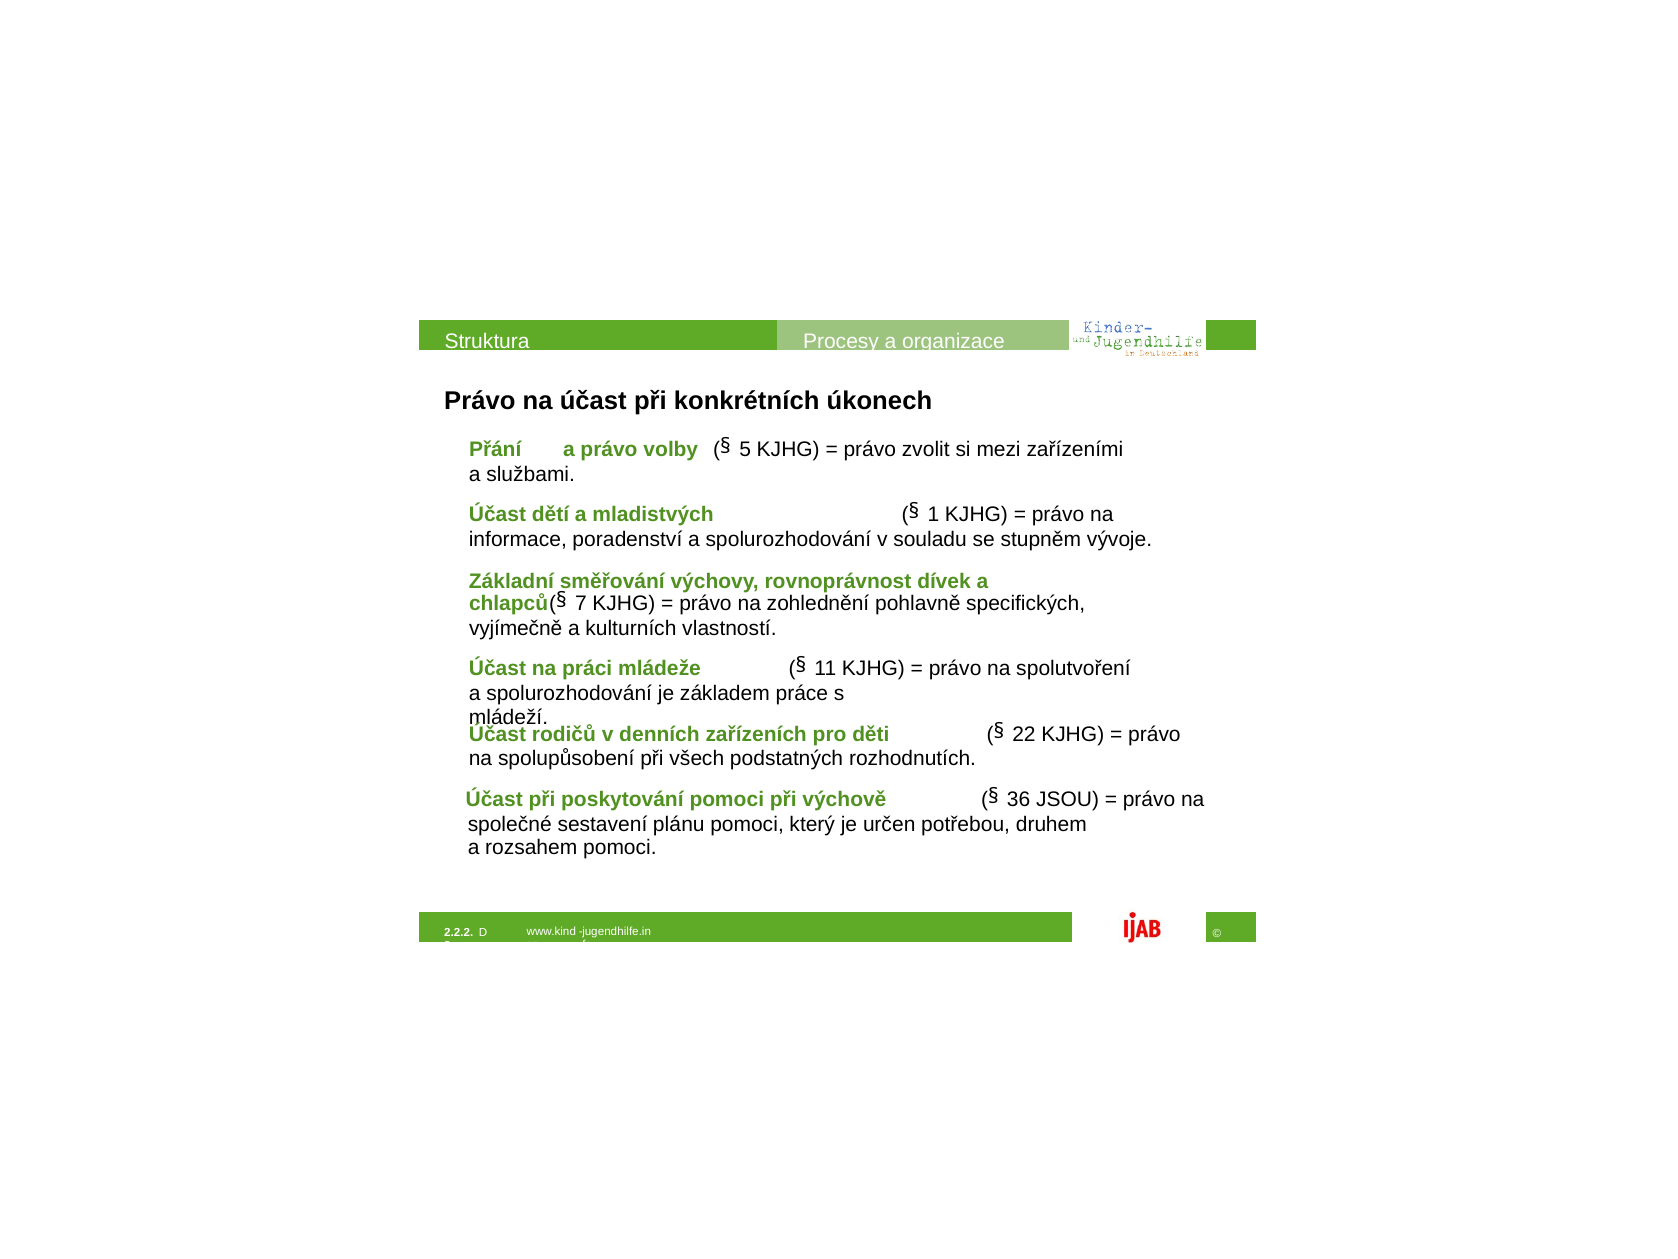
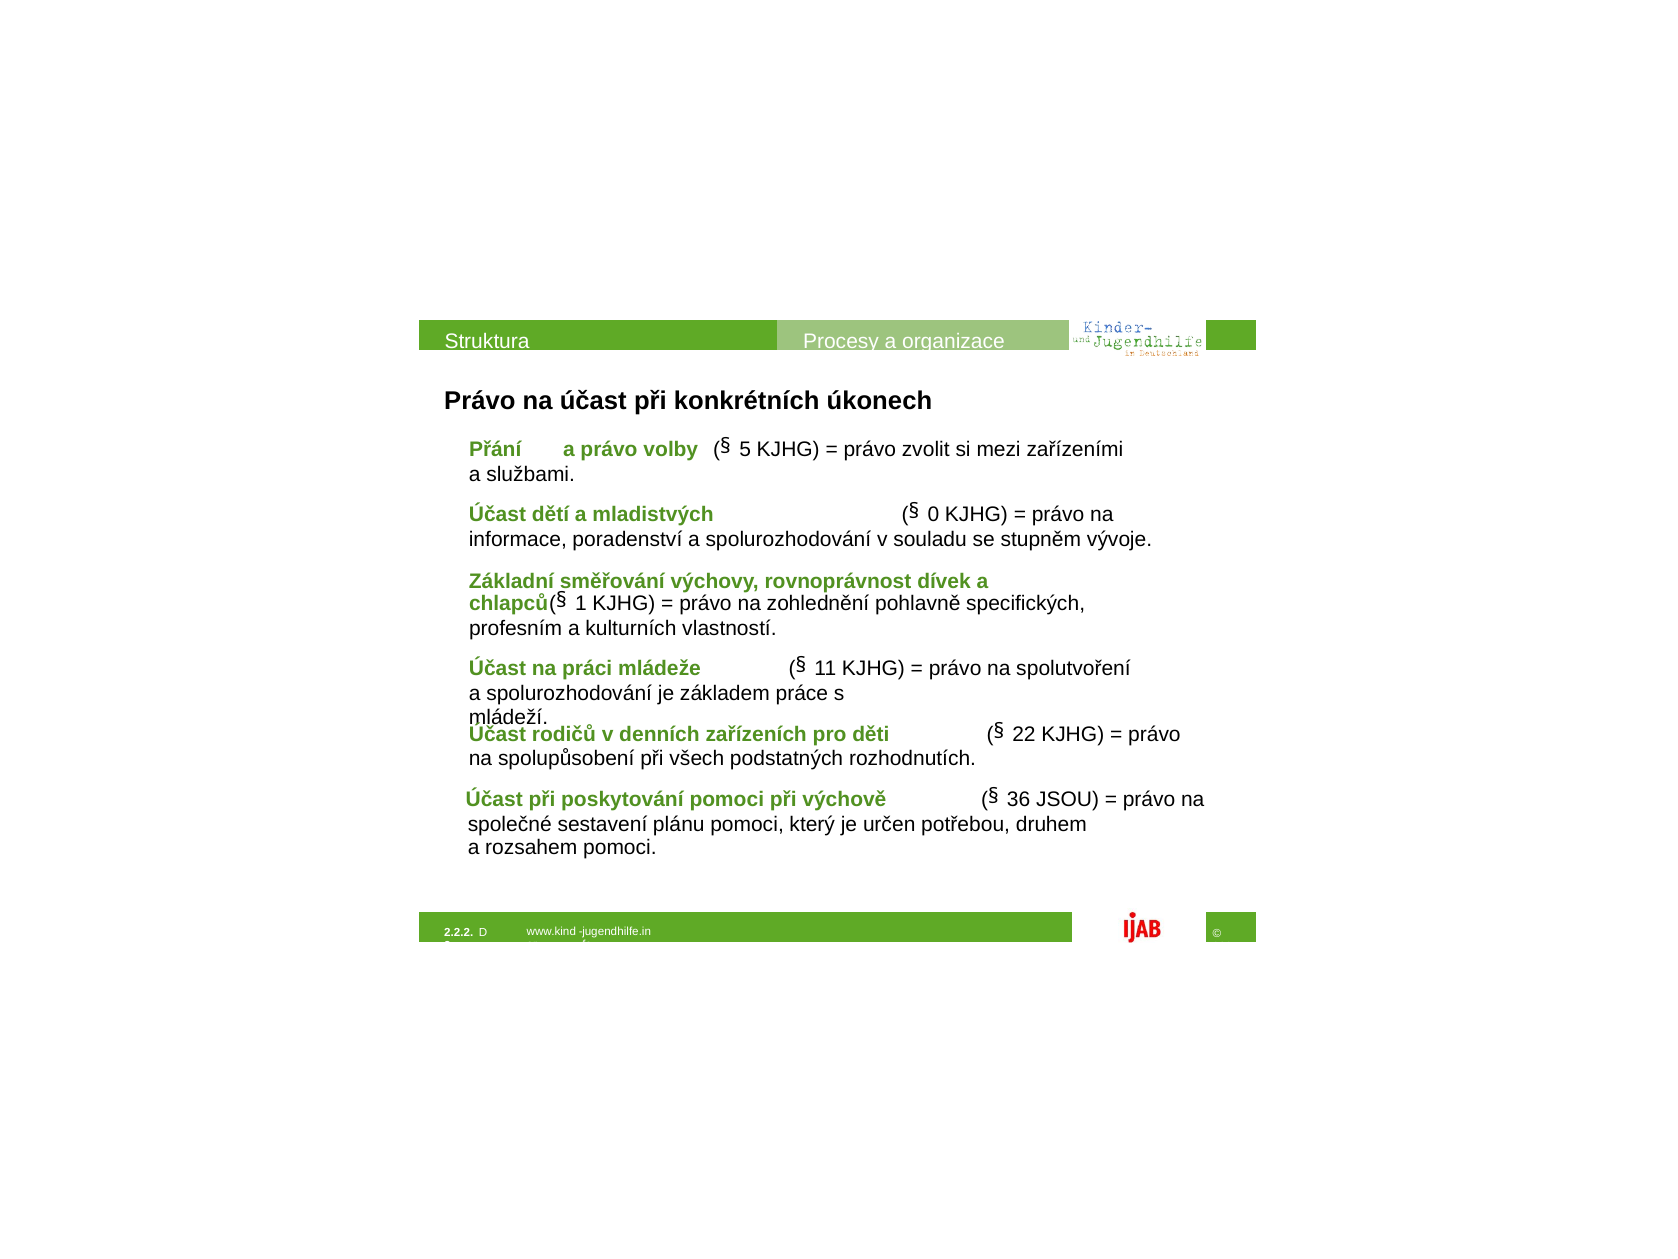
1: 1 -> 0
7: 7 -> 1
vyjímečně: vyjímečně -> profesním
